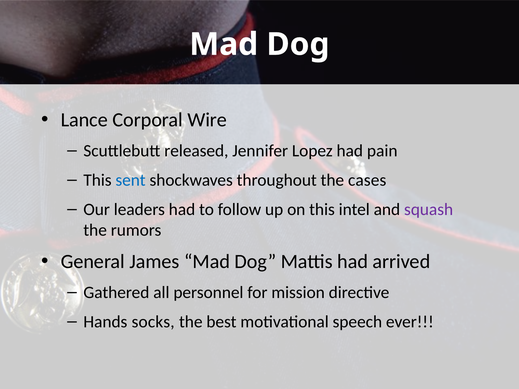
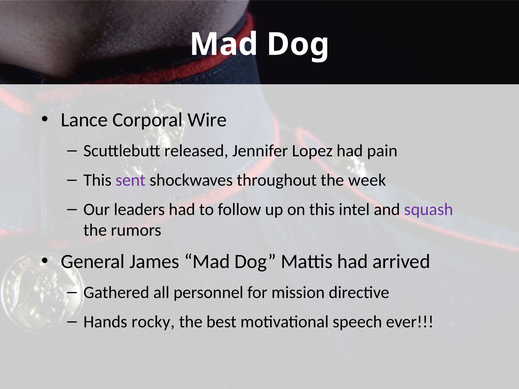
sent colour: blue -> purple
cases: cases -> week
socks: socks -> rocky
